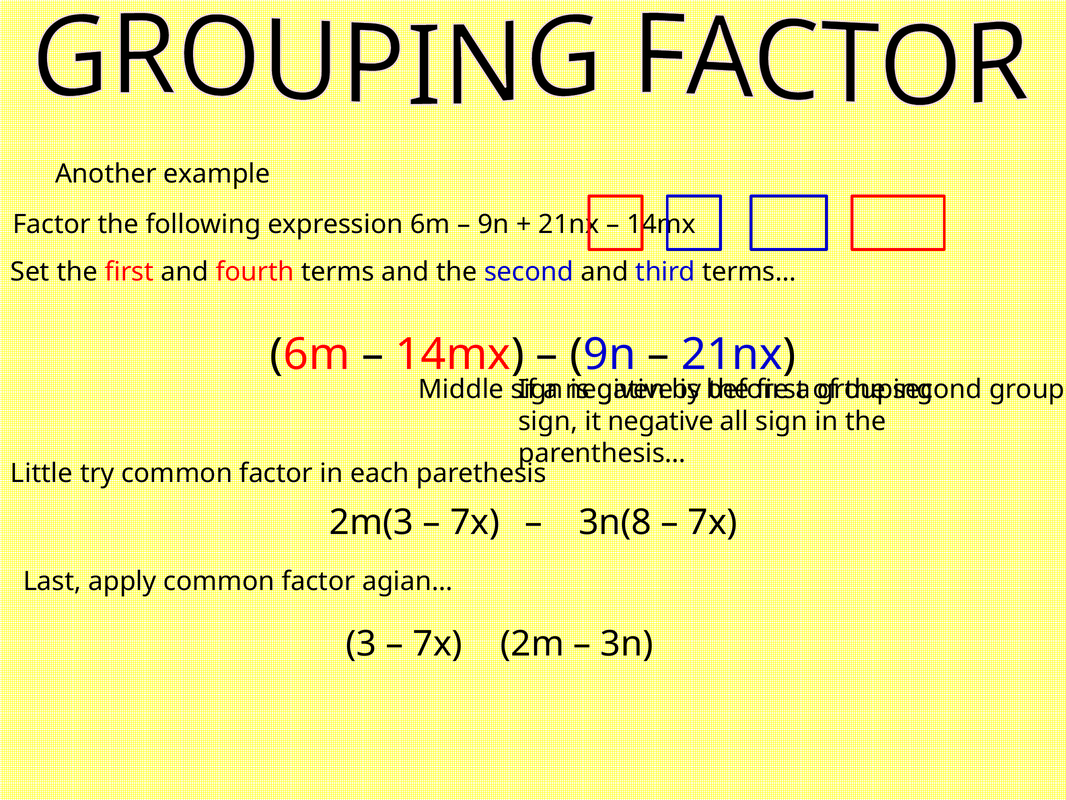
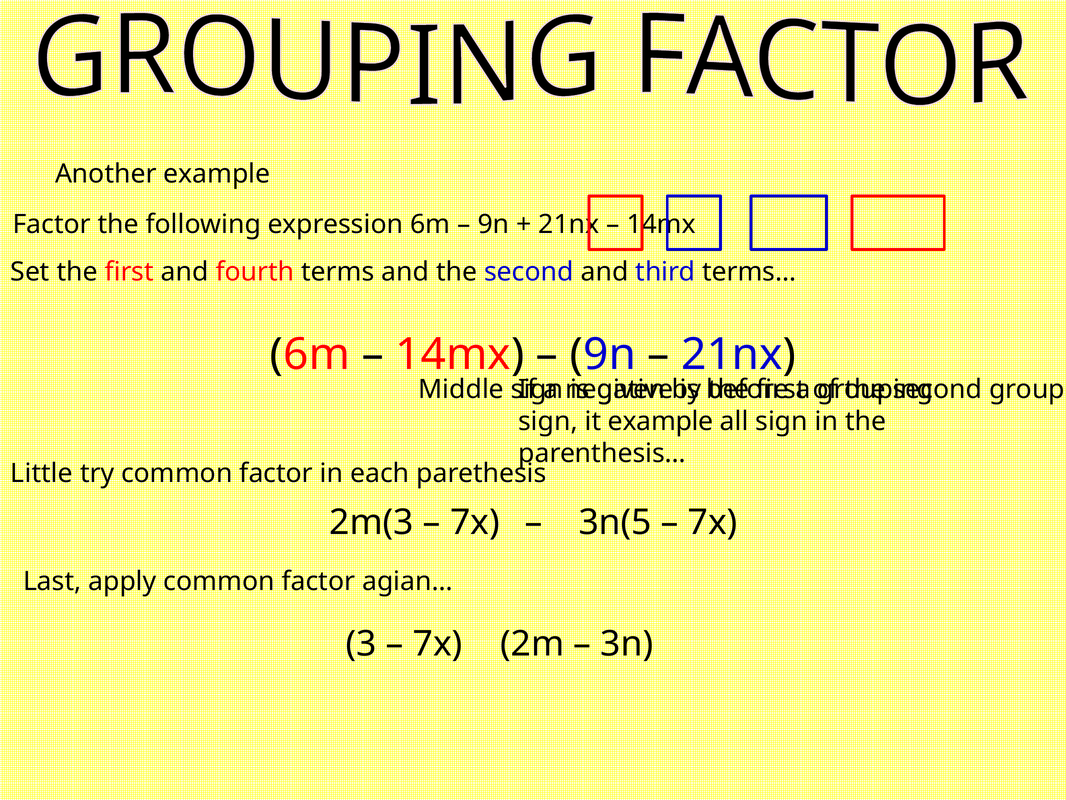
it negative: negative -> example
3n(8: 3n(8 -> 3n(5
